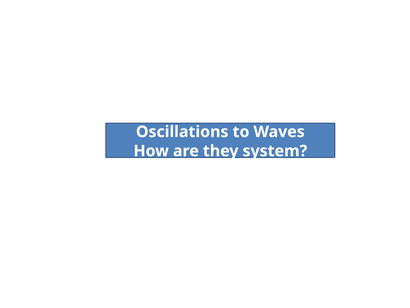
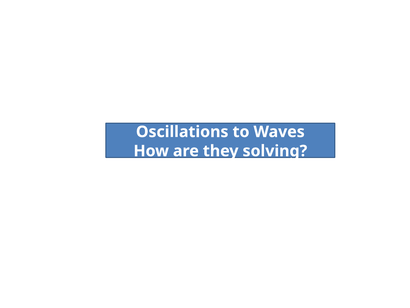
system: system -> solving
